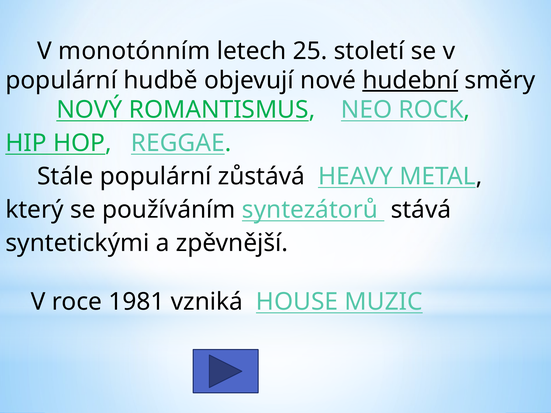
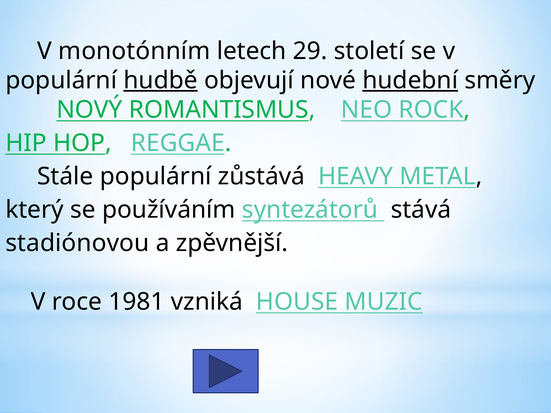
25: 25 -> 29
hudbě underline: none -> present
syntetickými: syntetickými -> stadiónovou
